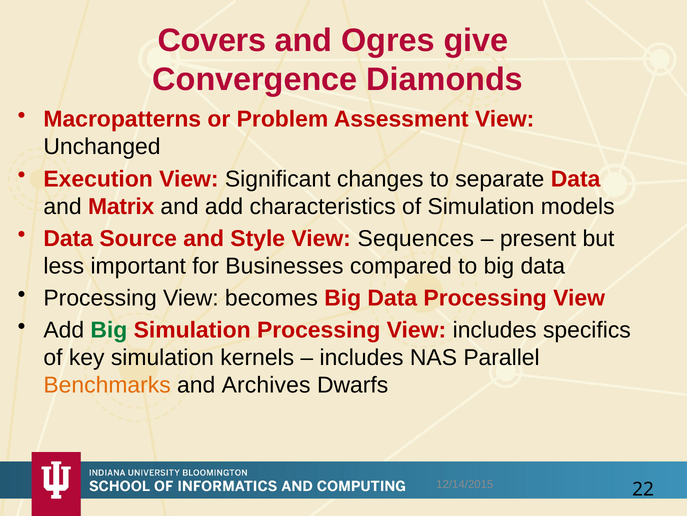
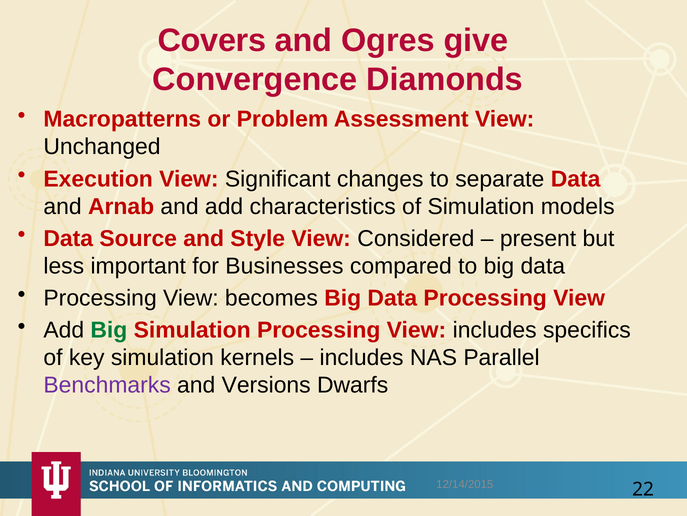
Matrix: Matrix -> Arnab
Sequences: Sequences -> Considered
Benchmarks colour: orange -> purple
Archives: Archives -> Versions
